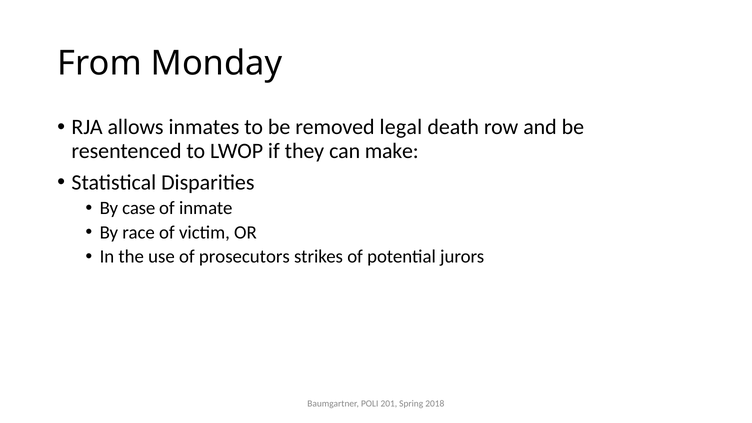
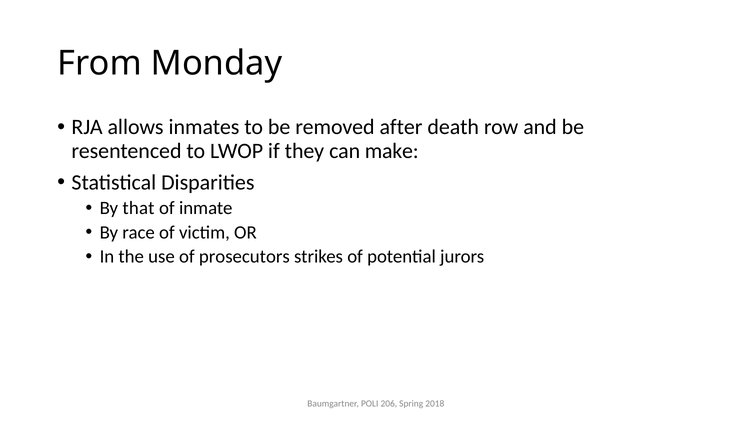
legal: legal -> after
case: case -> that
201: 201 -> 206
